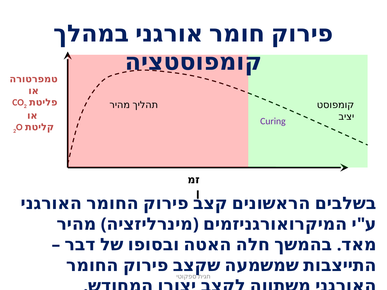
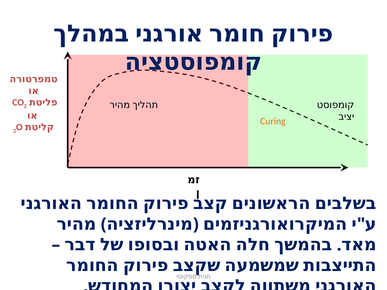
Curing colour: purple -> orange
